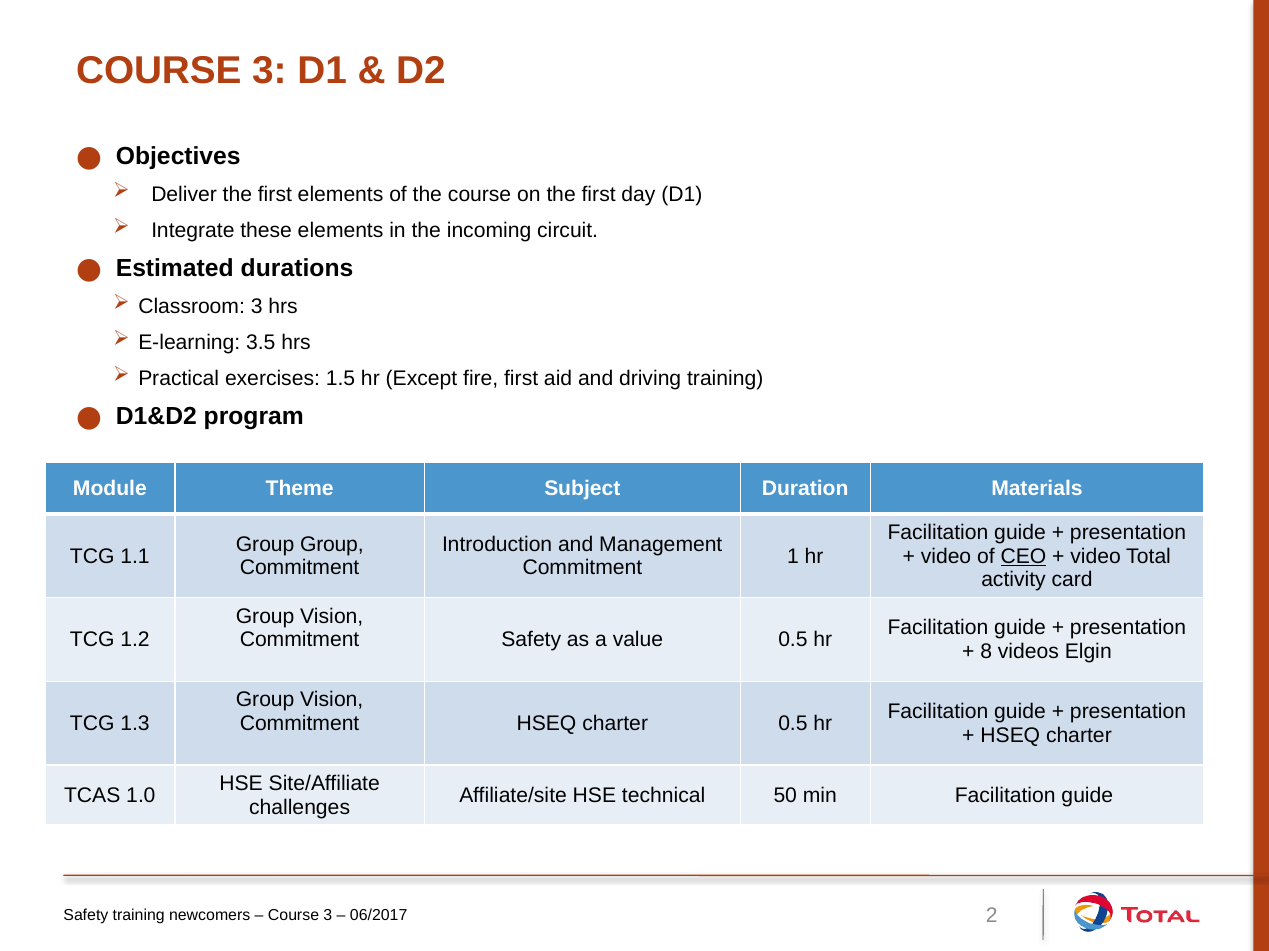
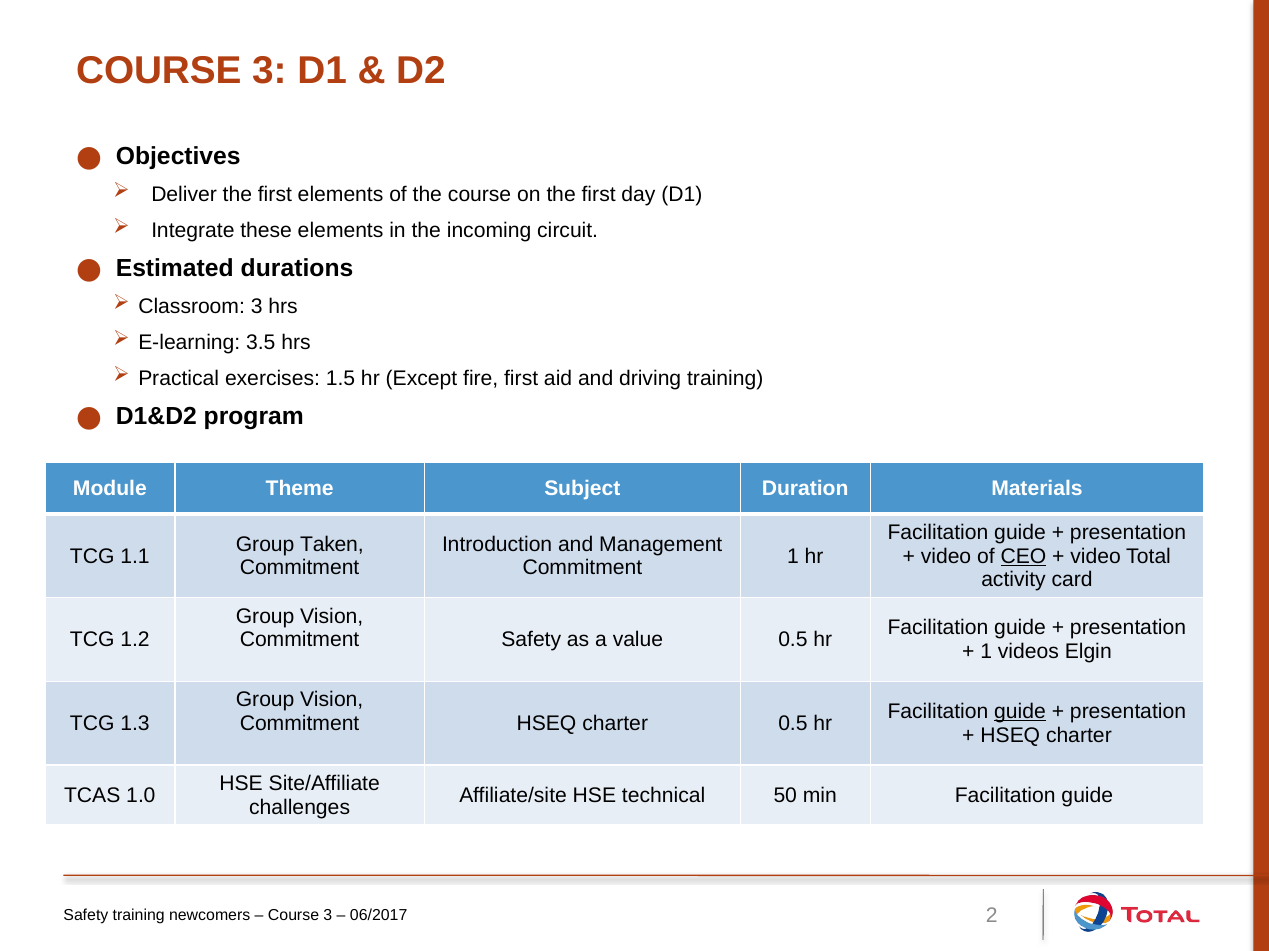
Group Group: Group -> Taken
8 at (986, 652): 8 -> 1
guide at (1020, 712) underline: none -> present
